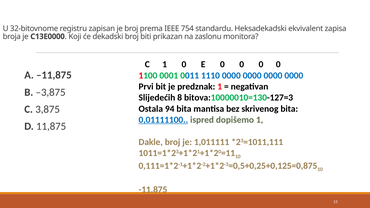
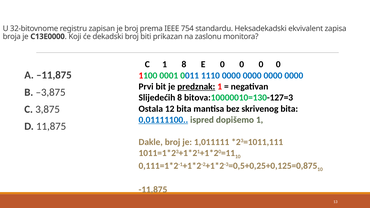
1 0: 0 -> 8
predznak underline: none -> present
94: 94 -> 12
